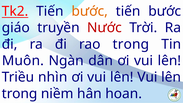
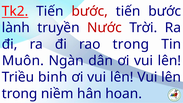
bước at (90, 11) colour: orange -> red
giáo: giáo -> lành
nhìn: nhìn -> binh
